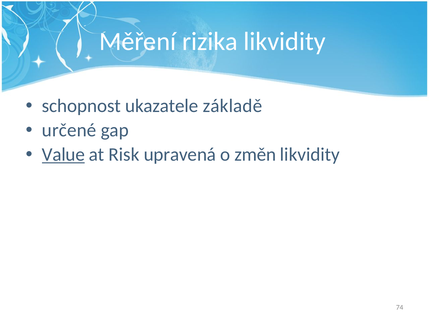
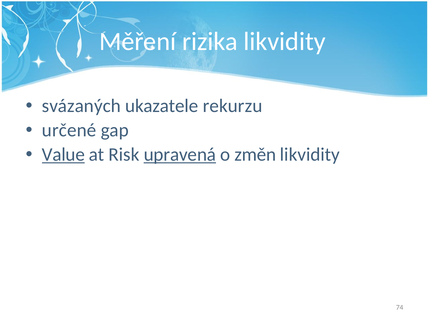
schopnost: schopnost -> svázaných
základě: základě -> rekurzu
upravená underline: none -> present
